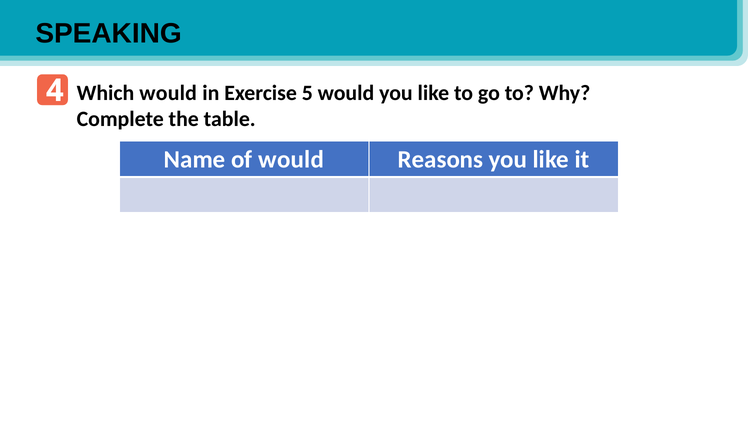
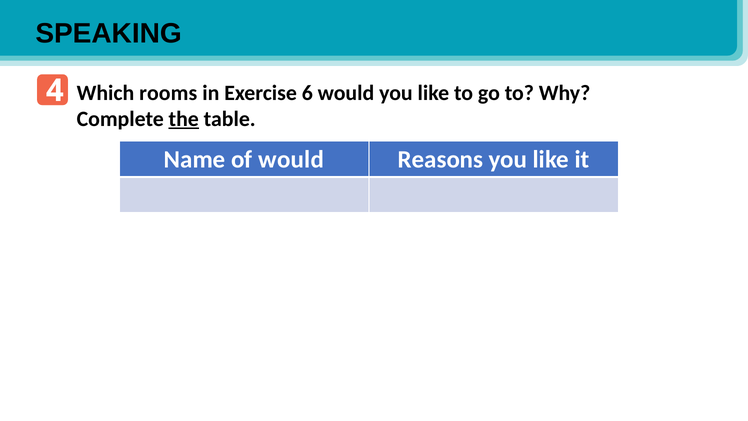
Which would: would -> rooms
5: 5 -> 6
the underline: none -> present
